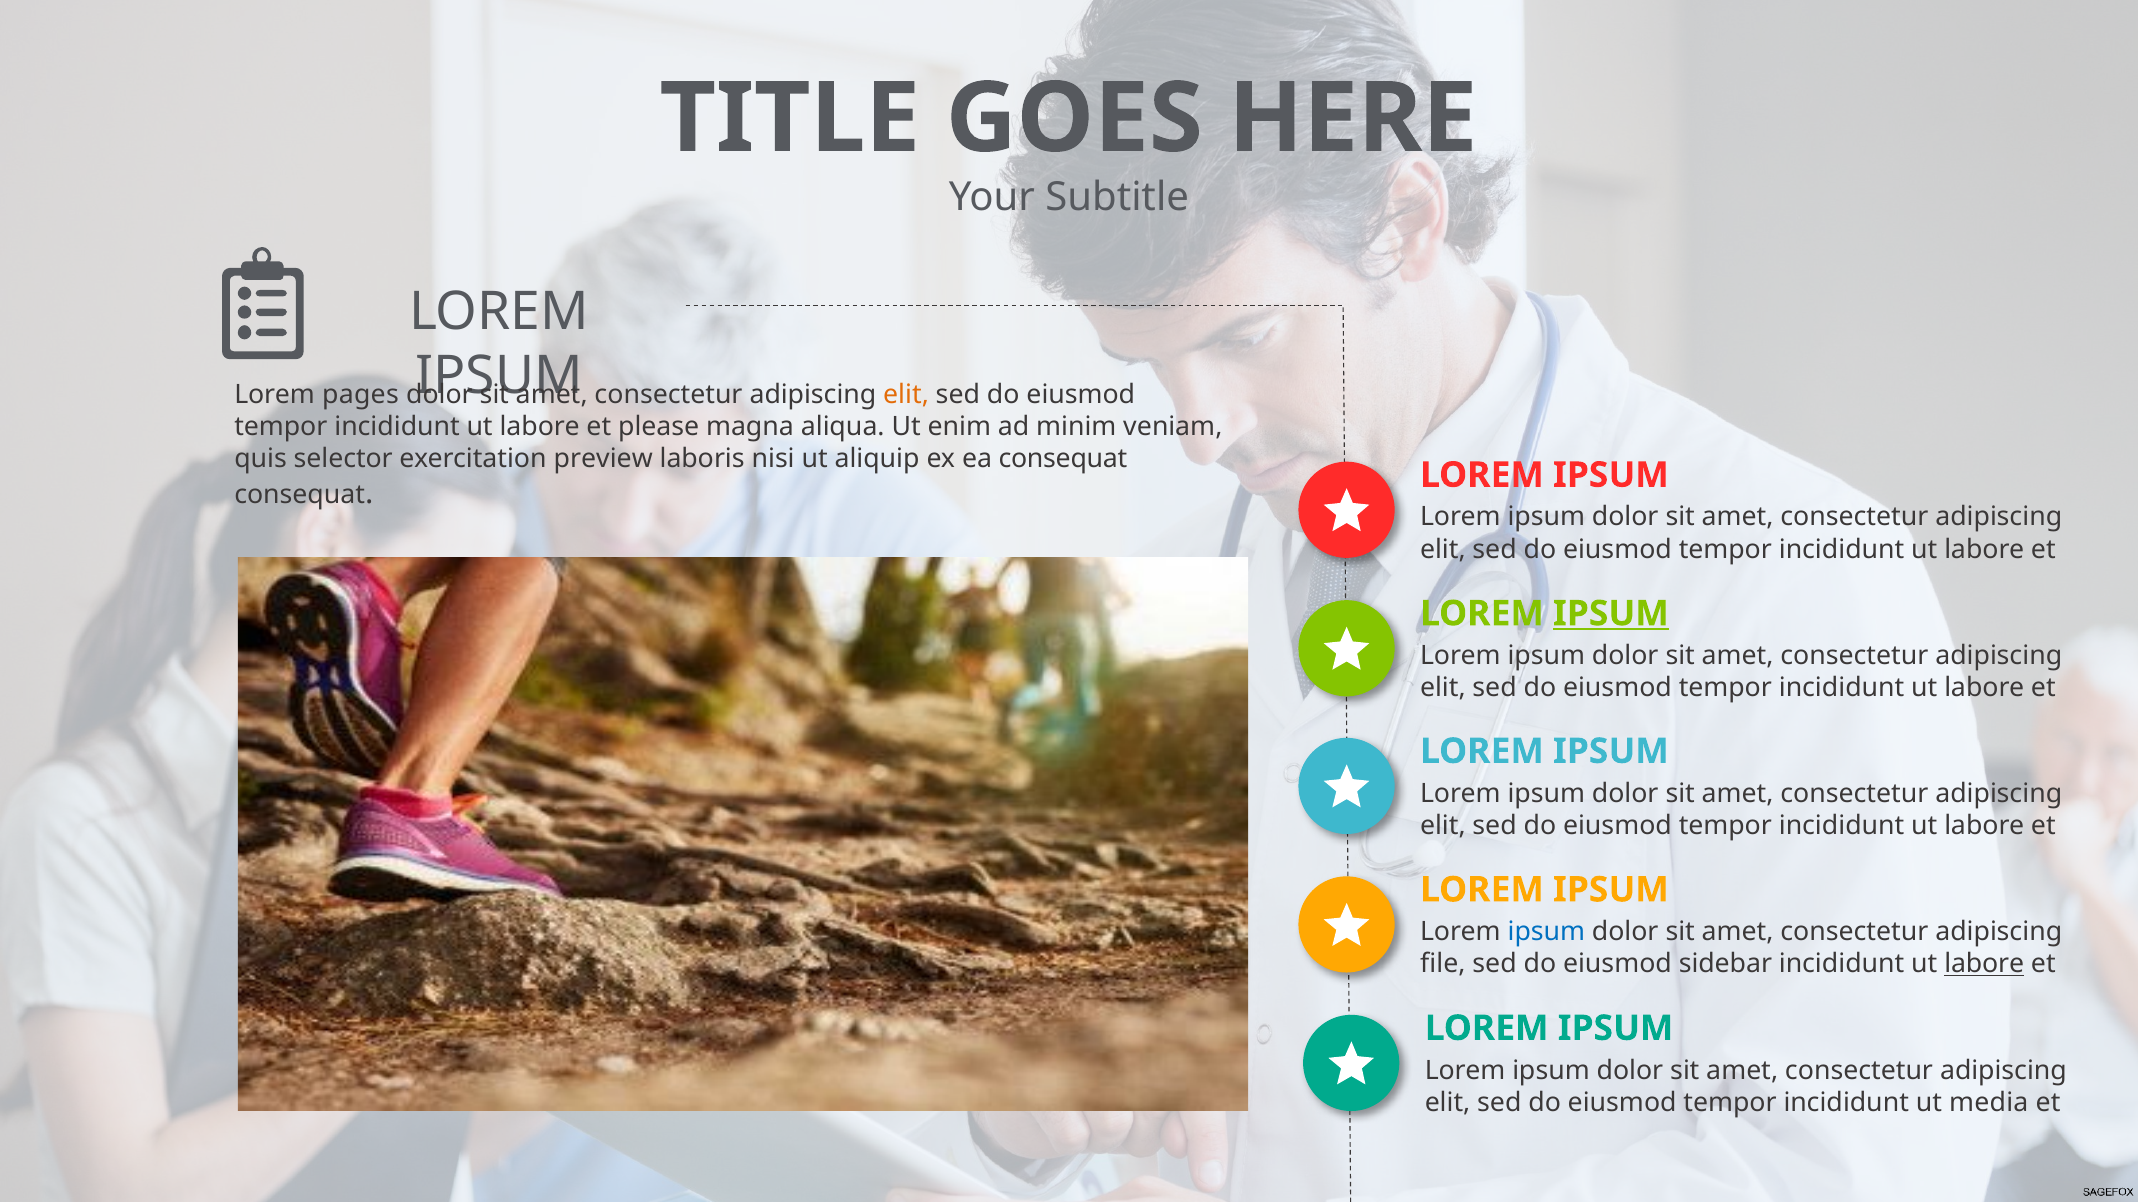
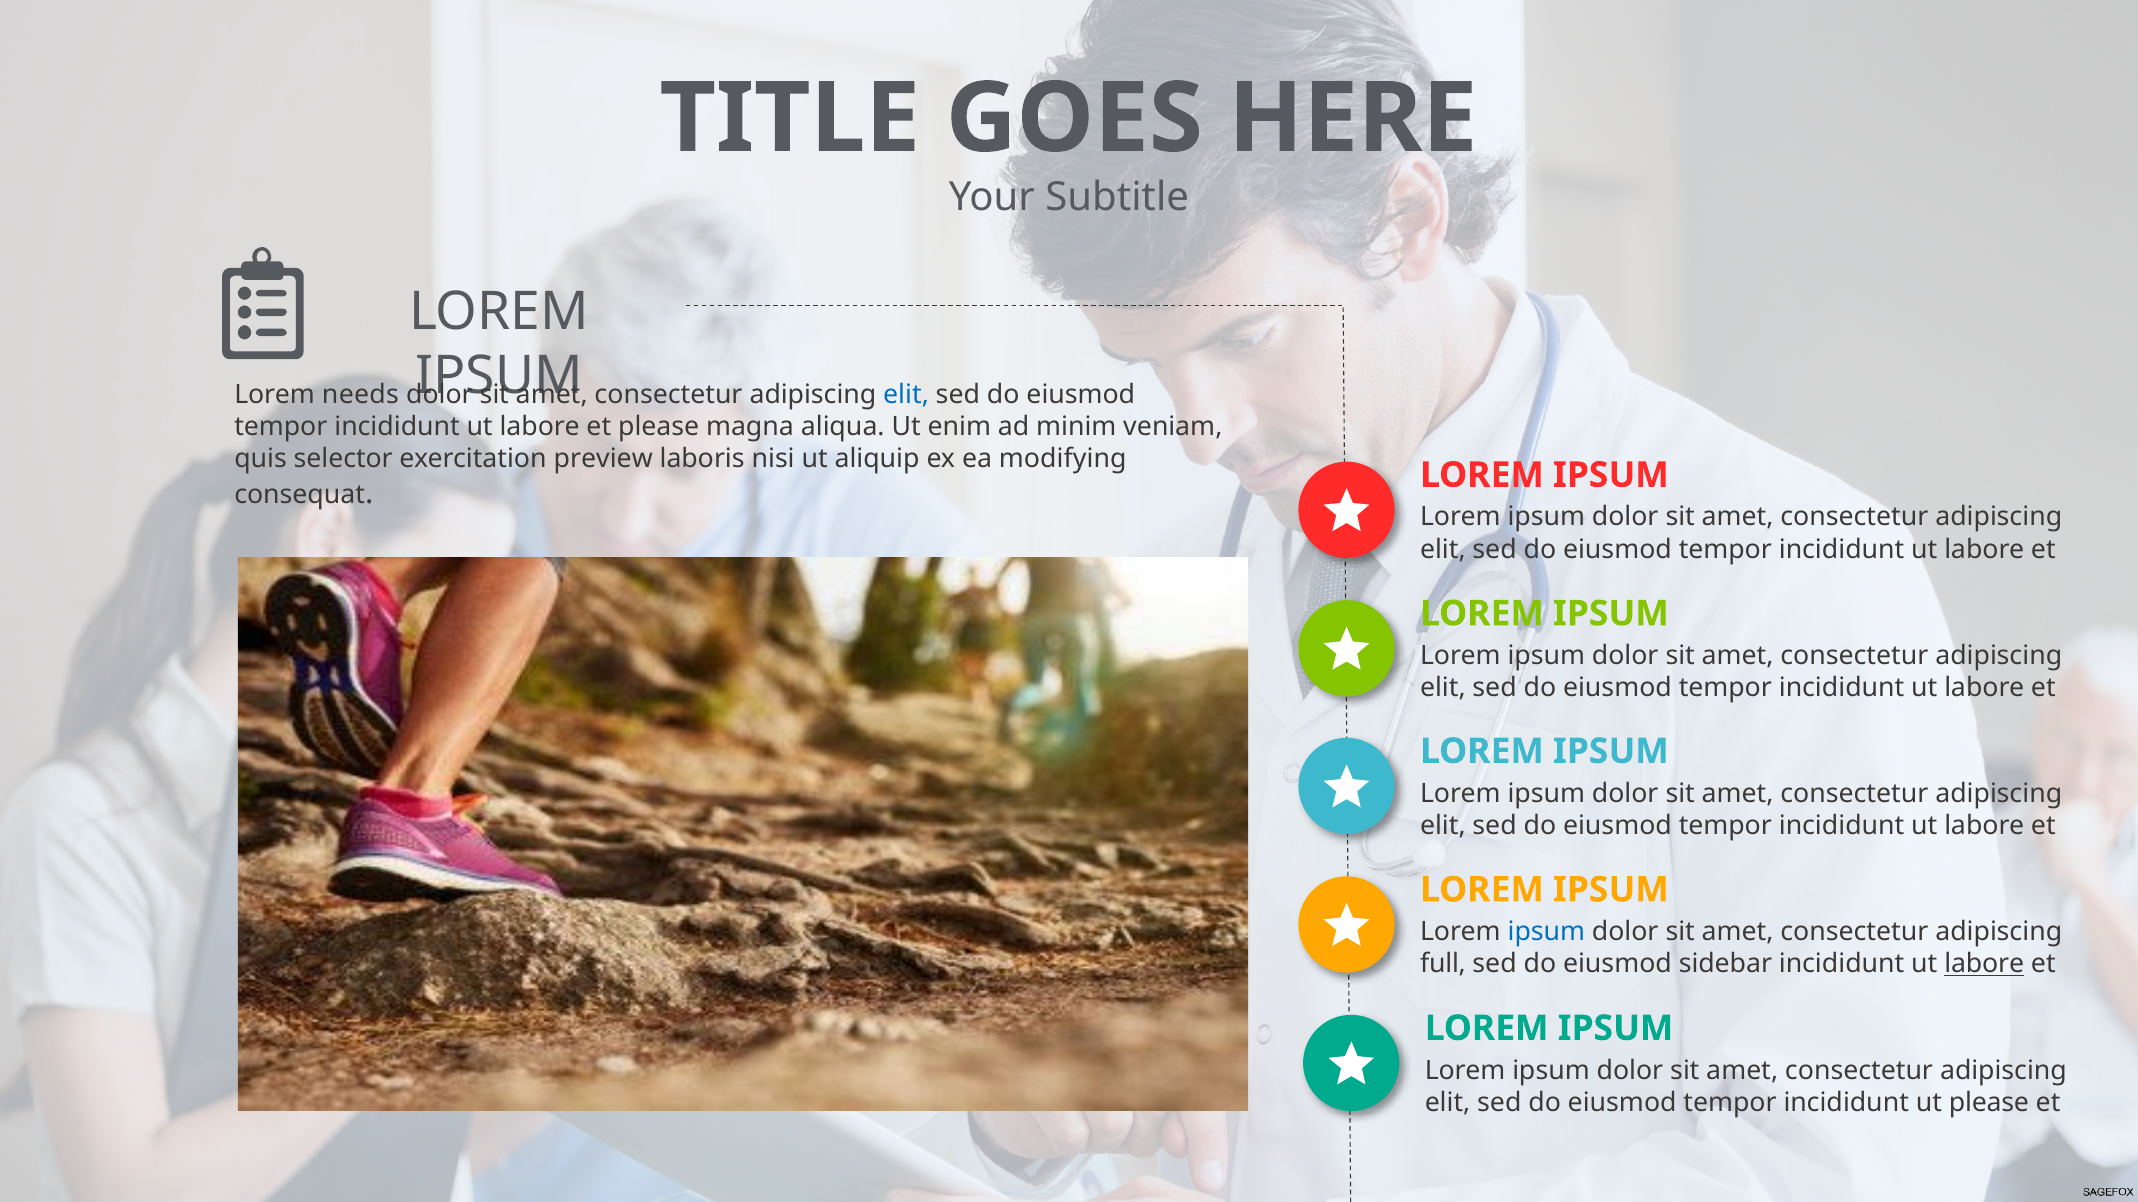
pages: pages -> needs
elit at (906, 395) colour: orange -> blue
ea consequat: consequat -> modifying
IPSUM at (1611, 614) underline: present -> none
file: file -> full
ut media: media -> please
